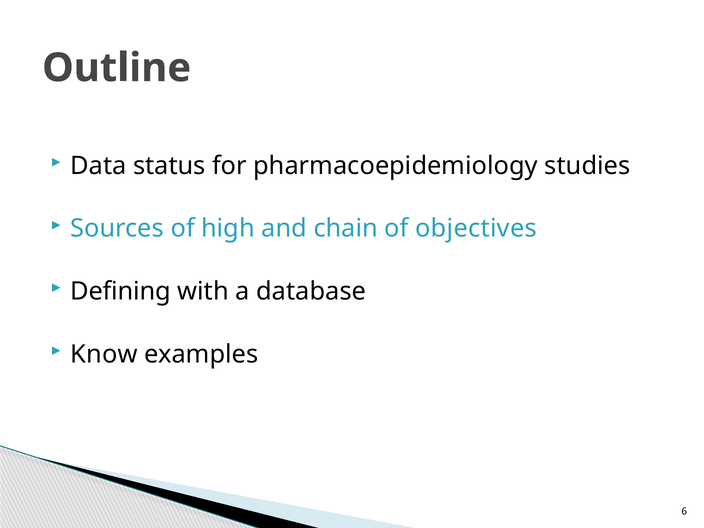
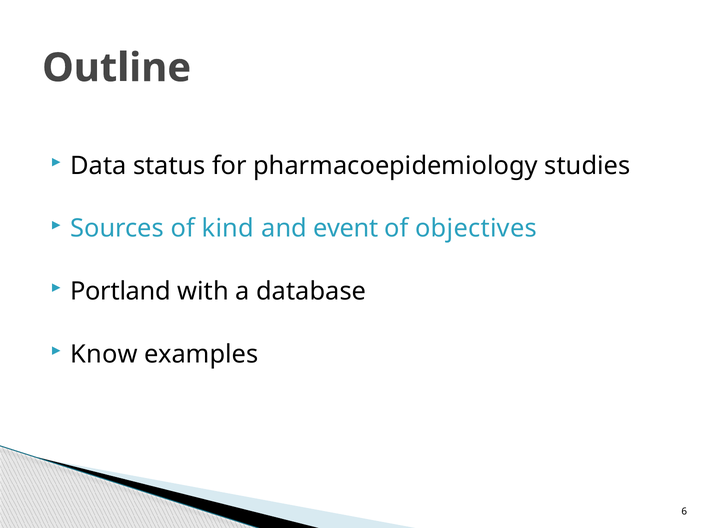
high: high -> kind
chain: chain -> event
Defining: Defining -> Portland
